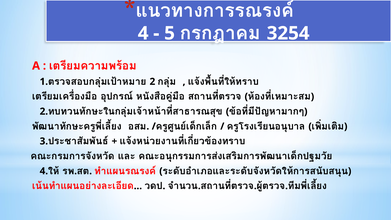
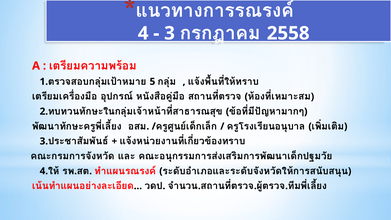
5: 5 -> 3
3254: 3254 -> 2558
2: 2 -> 5
